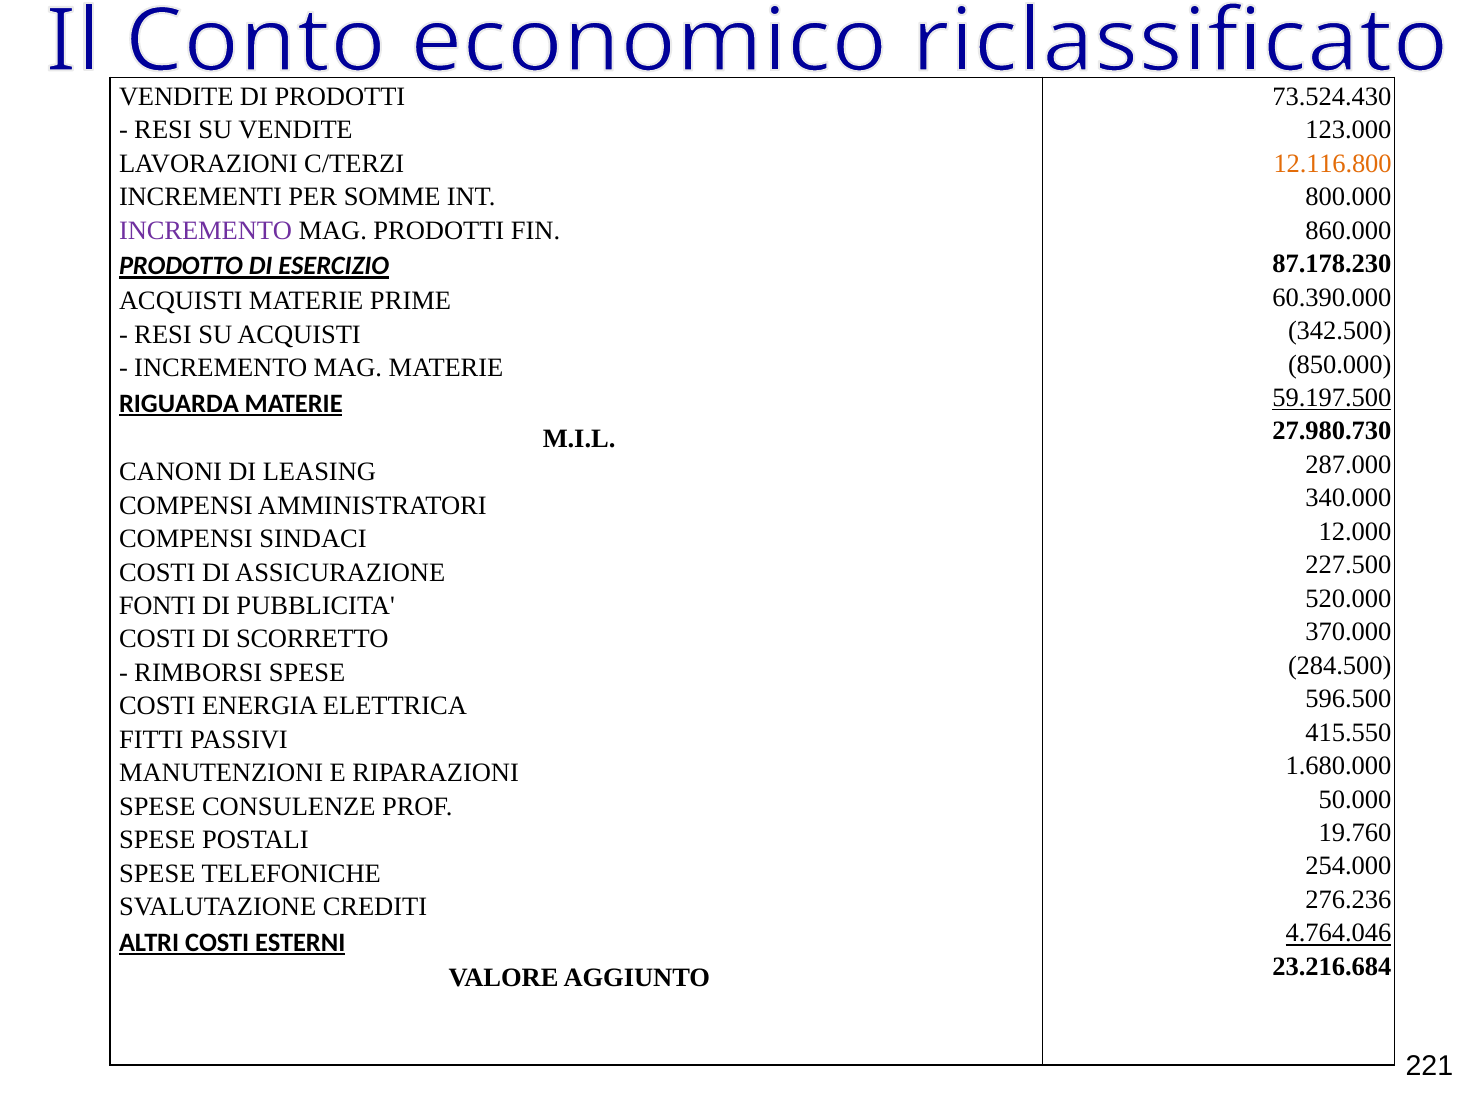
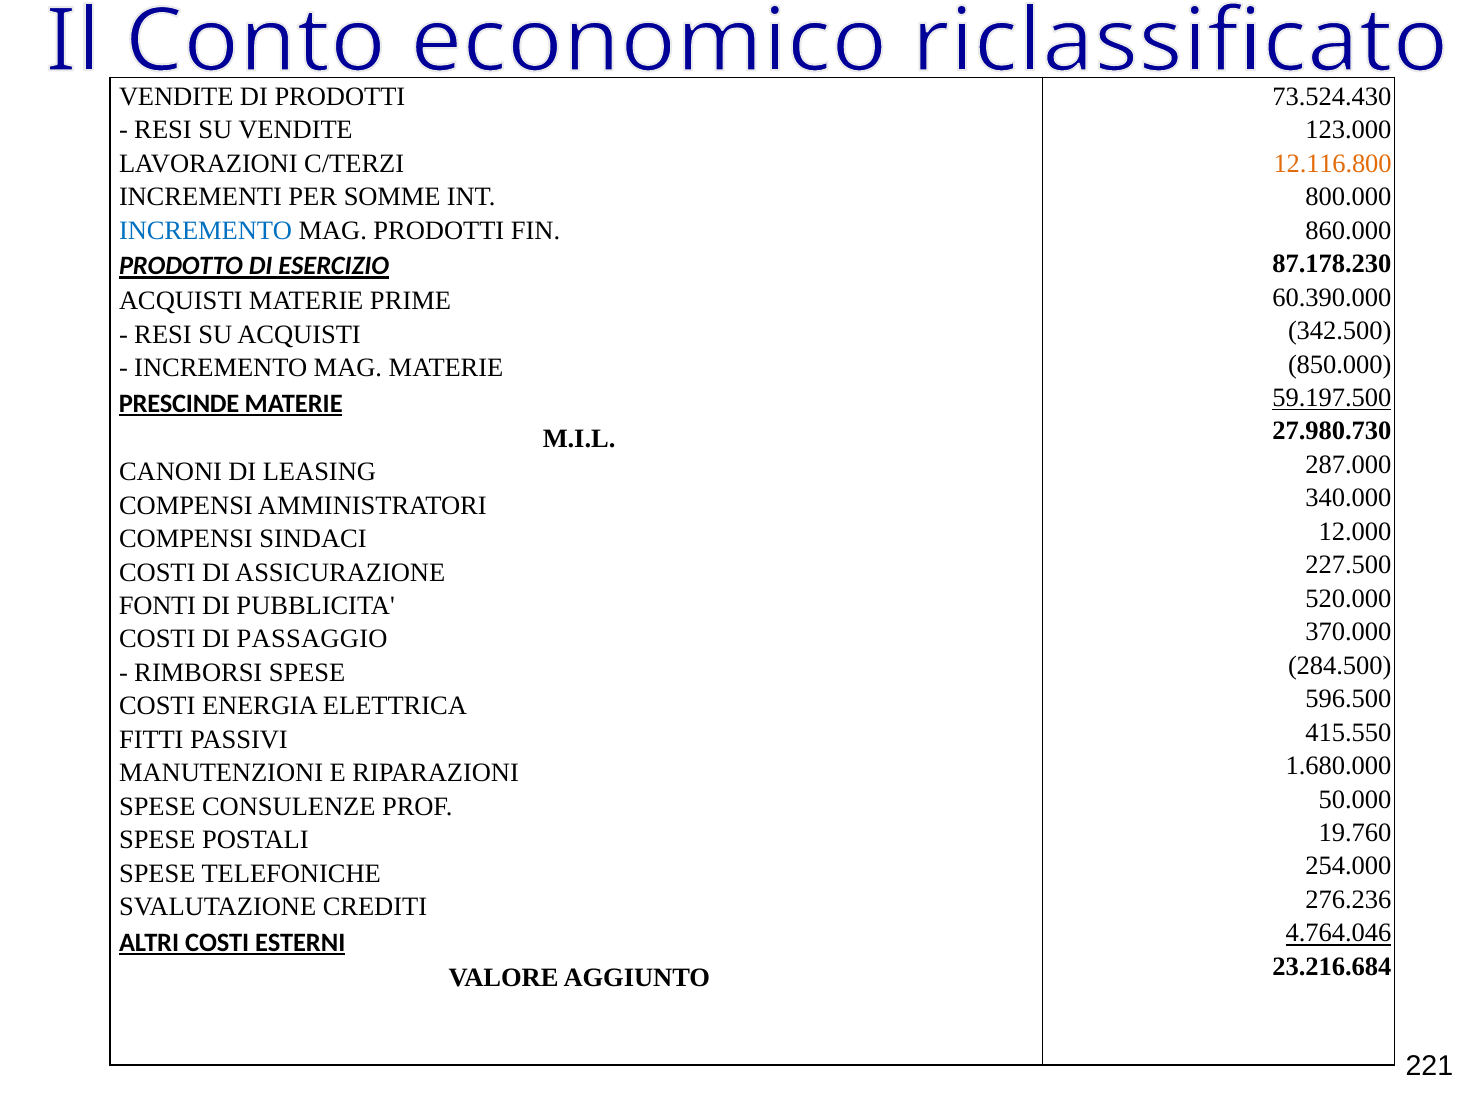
INCREMENTO at (206, 230) colour: purple -> blue
RIGUARDA: RIGUARDA -> PRESCINDE
SCORRETTO: SCORRETTO -> PASSAGGIO
